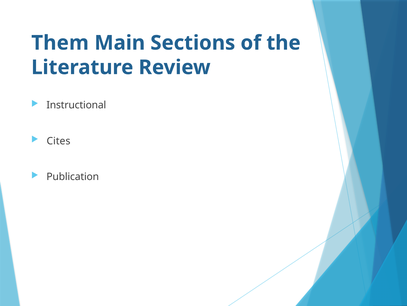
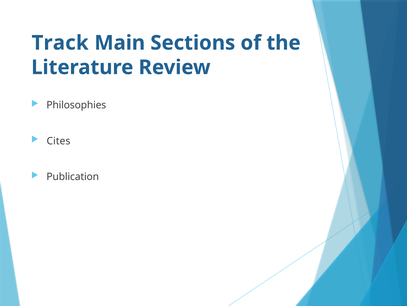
Them: Them -> Track
Instructional: Instructional -> Philosophies
